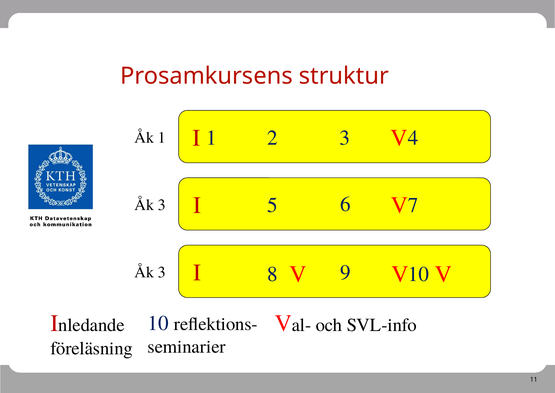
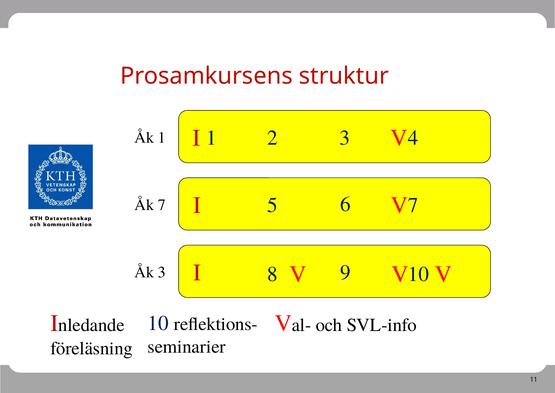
3 at (162, 205): 3 -> 7
